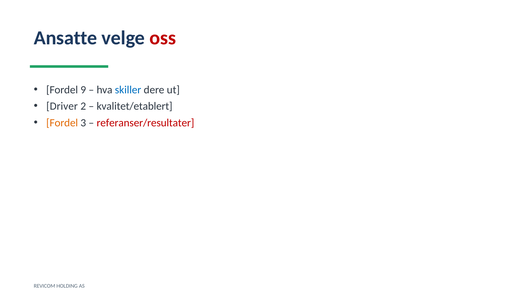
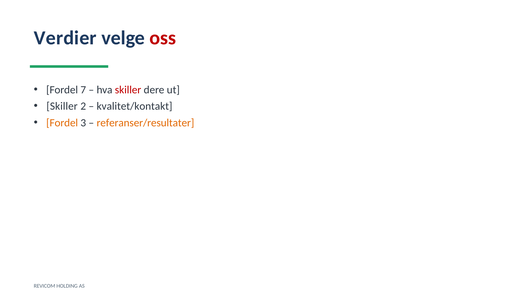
Ansatte: Ansatte -> Verdier
9: 9 -> 7
skiller at (128, 90) colour: blue -> red
Driver at (62, 107): Driver -> Skiller
kvalitet/etablert: kvalitet/etablert -> kvalitet/kontakt
referanser/resultater colour: red -> orange
